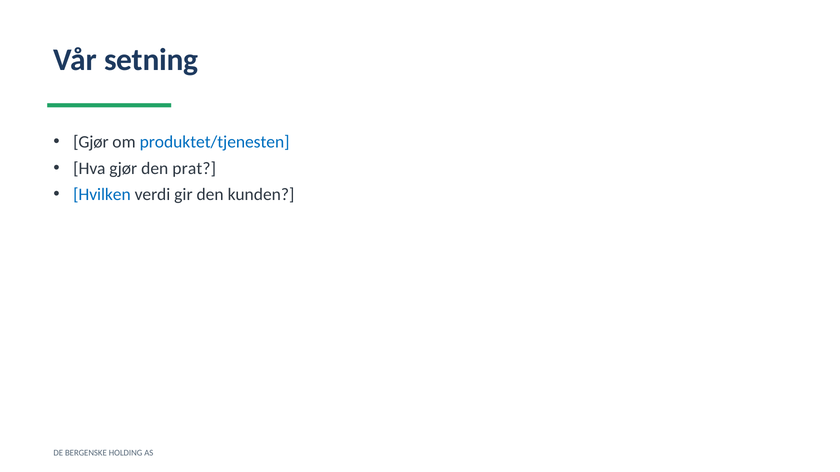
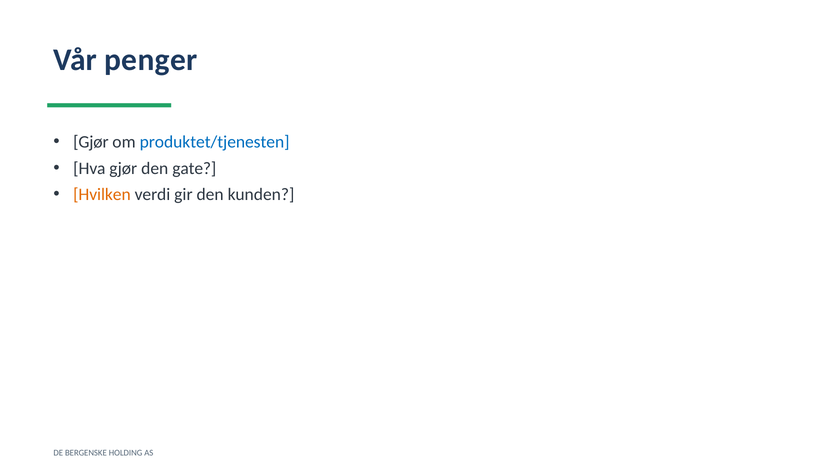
setning: setning -> penger
prat: prat -> gate
Hvilken colour: blue -> orange
